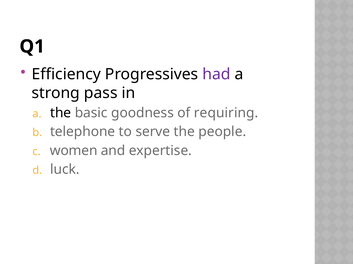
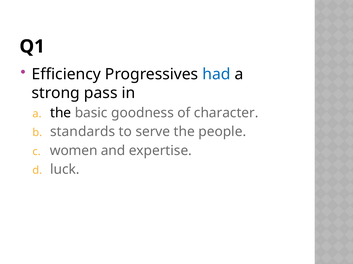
had colour: purple -> blue
requiring: requiring -> character
telephone: telephone -> standards
